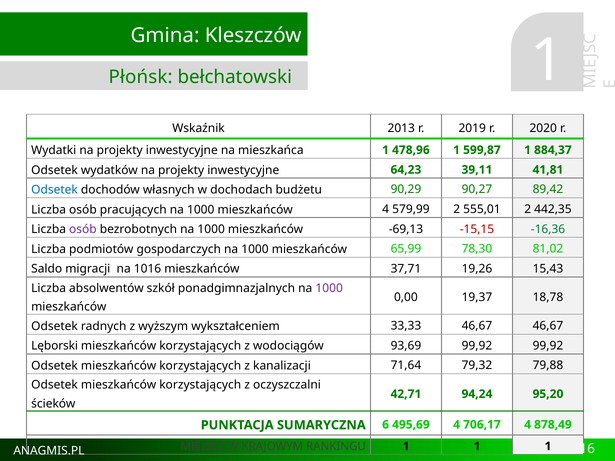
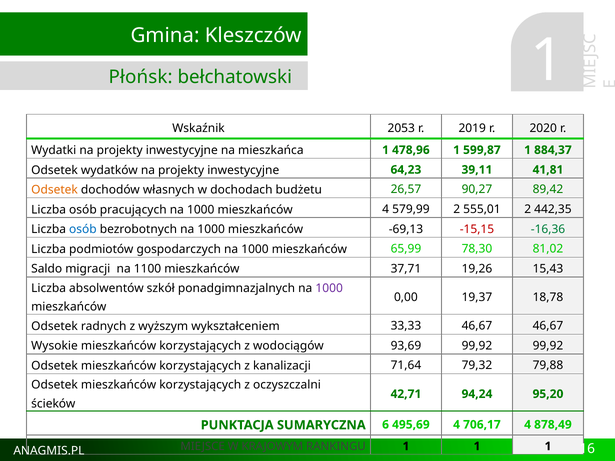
2013: 2013 -> 2053
Odsetek at (55, 190) colour: blue -> orange
90,29: 90,29 -> 26,57
osób at (83, 230) colour: purple -> blue
1016: 1016 -> 1100
Lęborski: Lęborski -> Wysokie
